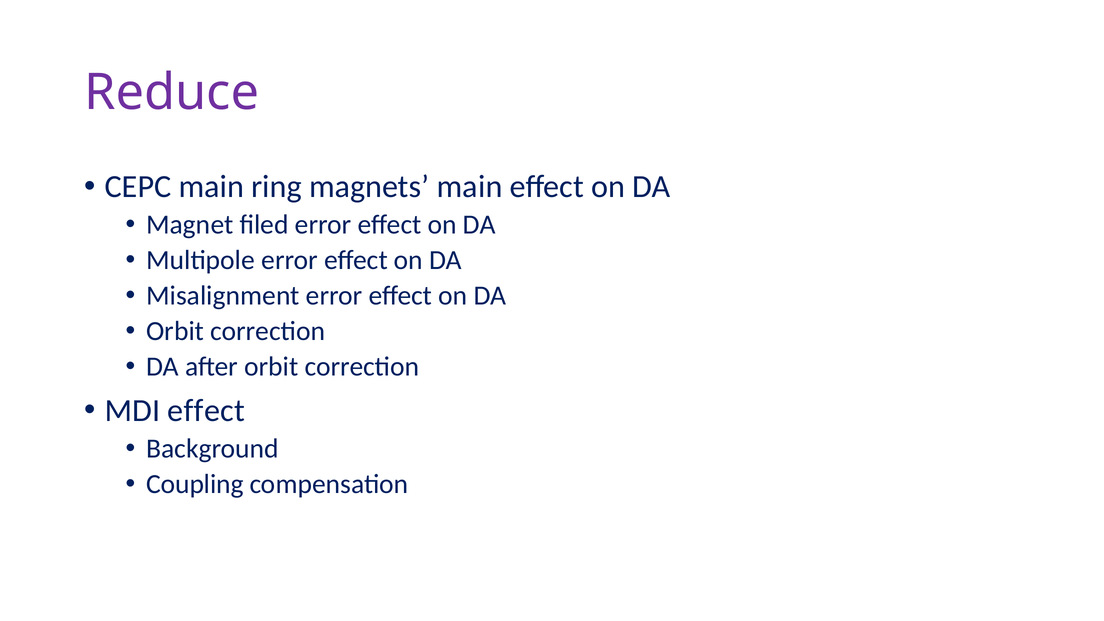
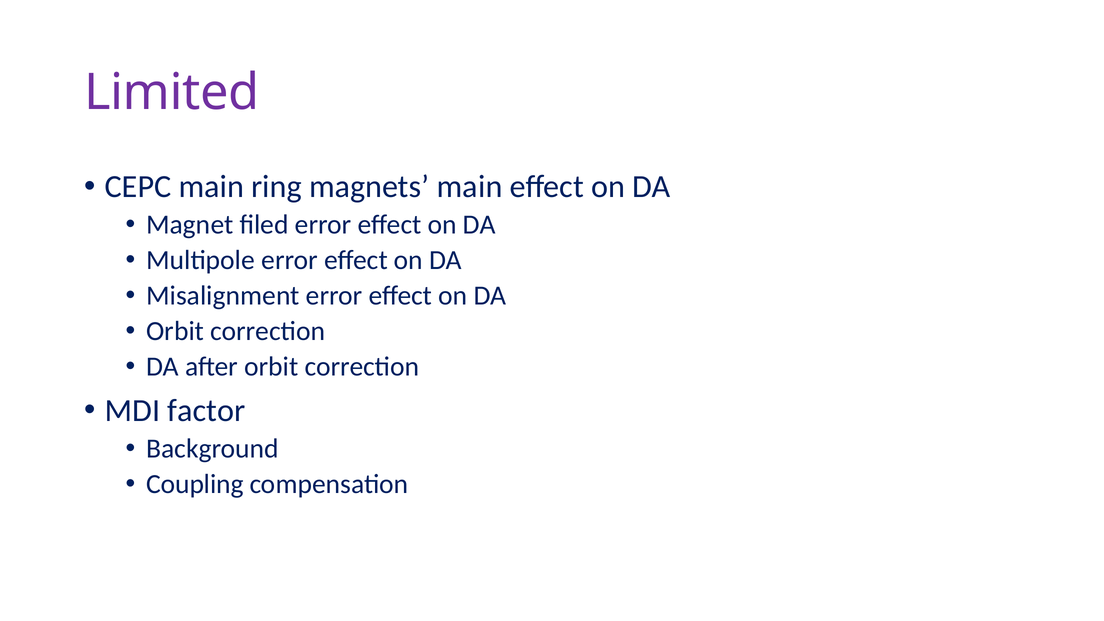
Reduce: Reduce -> Limited
MDI effect: effect -> factor
